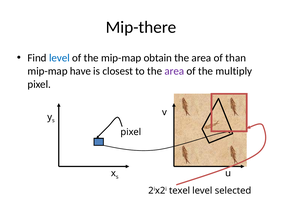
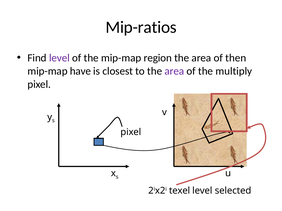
Mip-there: Mip-there -> Mip-ratios
level at (59, 58) colour: blue -> purple
obtain: obtain -> region
than: than -> then
